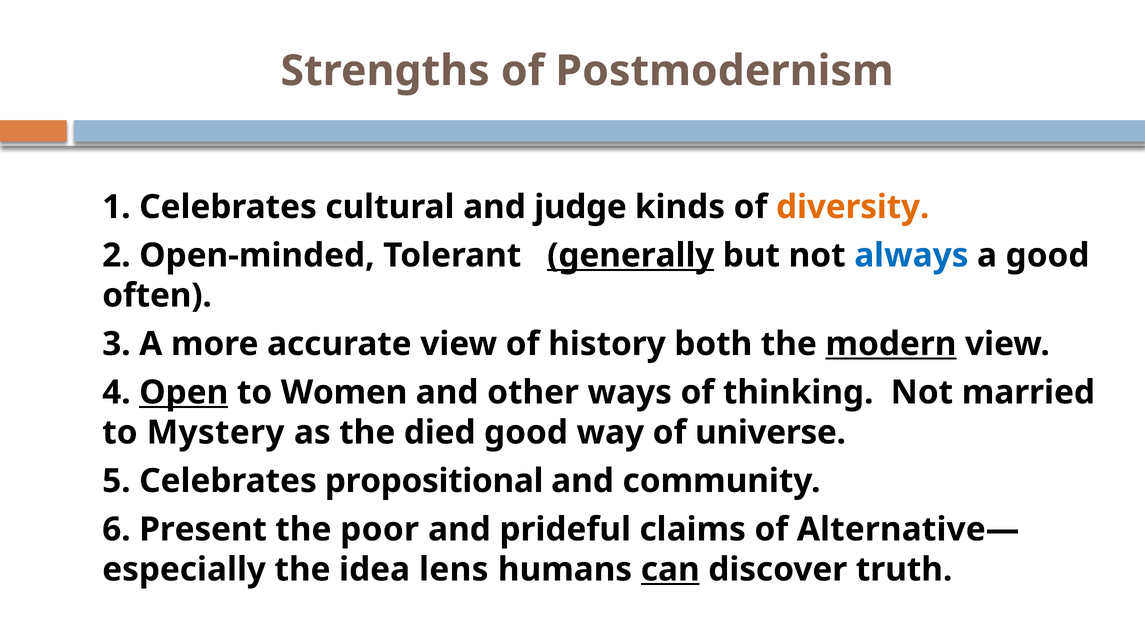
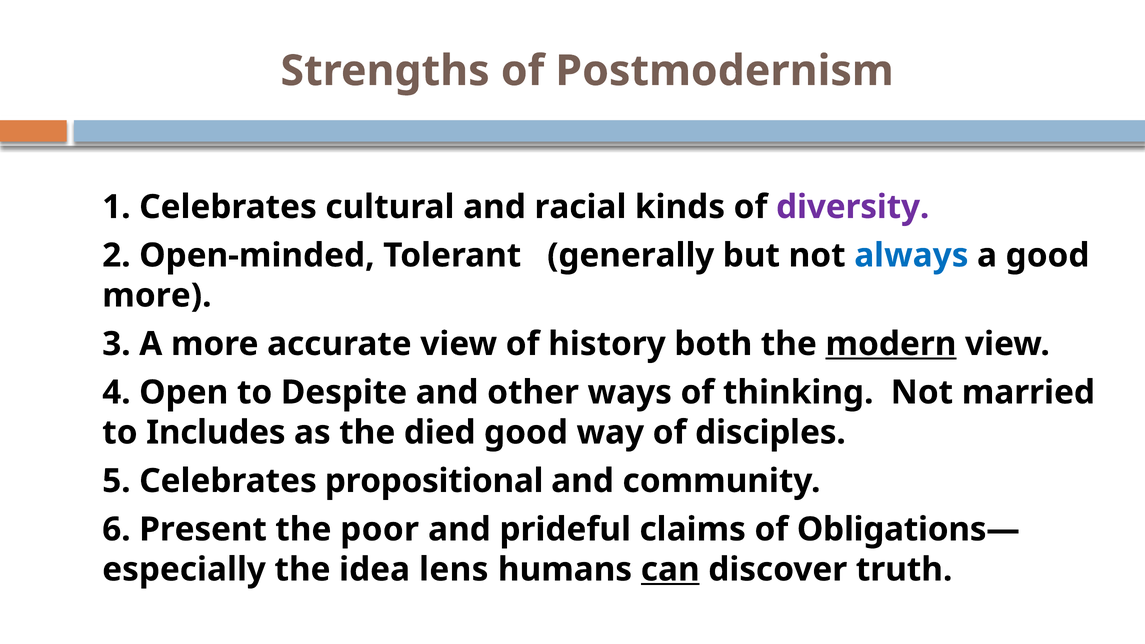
judge: judge -> racial
diversity colour: orange -> purple
generally underline: present -> none
often at (157, 296): often -> more
Open underline: present -> none
Women: Women -> Despite
Mystery: Mystery -> Includes
universe: universe -> disciples
Alternative—: Alternative— -> Obligations—
